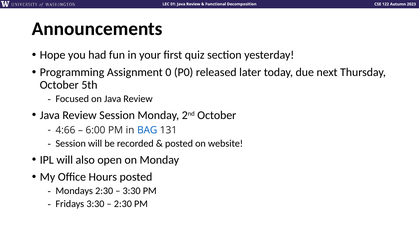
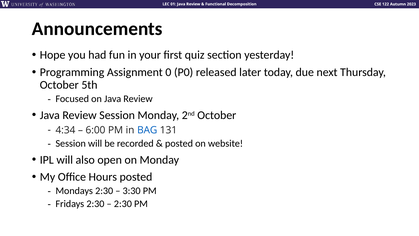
4:66: 4:66 -> 4:34
Fridays 3:30: 3:30 -> 2:30
